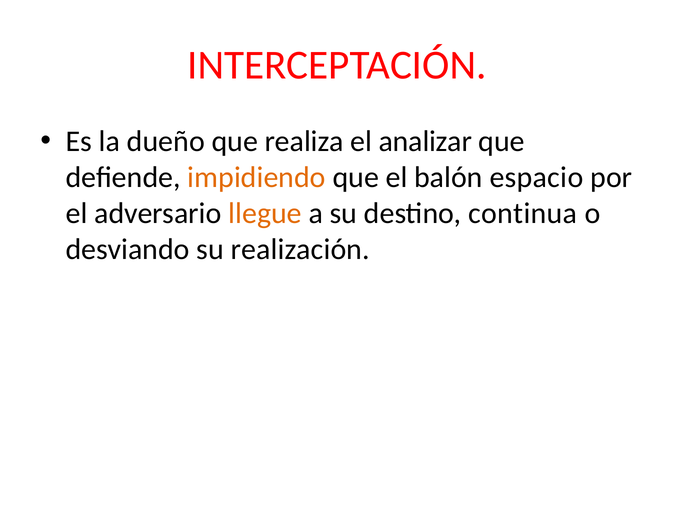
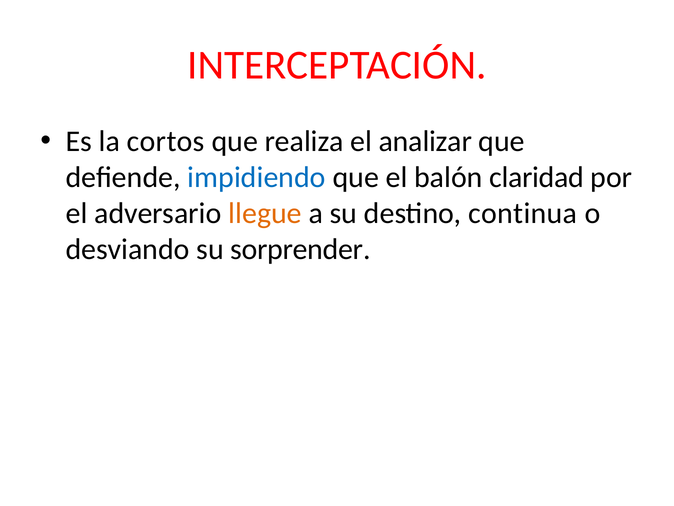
dueño: dueño -> cortos
impidiendo colour: orange -> blue
espacio: espacio -> claridad
realización: realización -> sorprender
